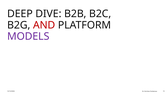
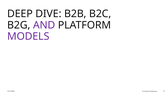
AND colour: red -> purple
